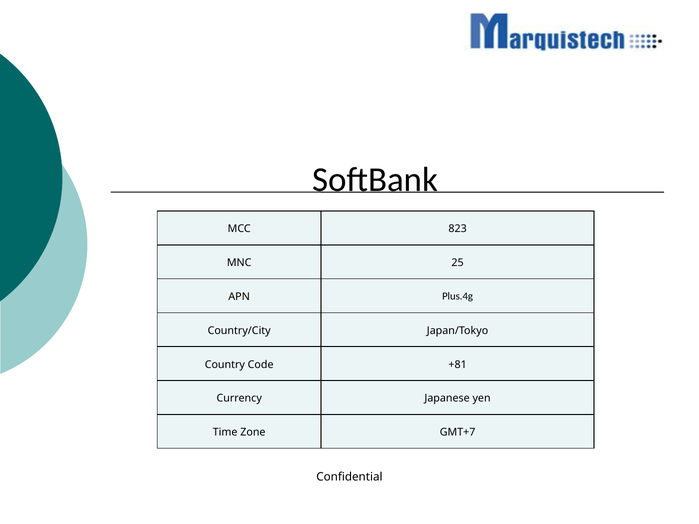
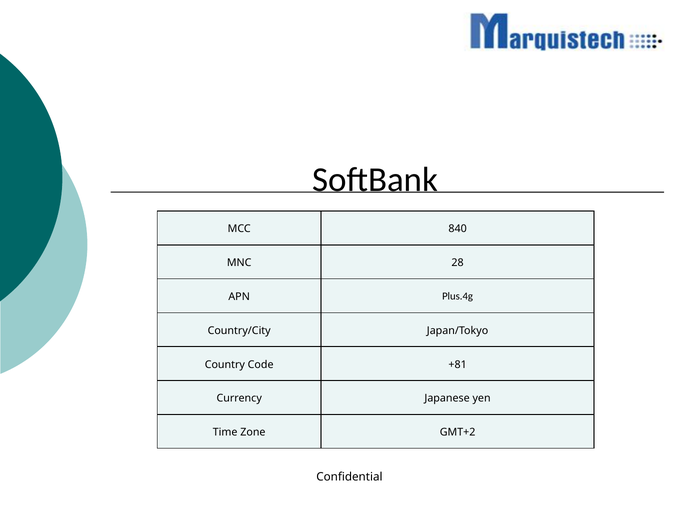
823: 823 -> 840
25: 25 -> 28
GMT+7: GMT+7 -> GMT+2
